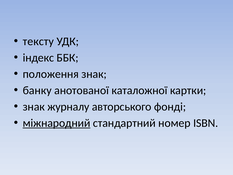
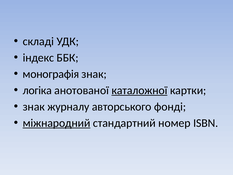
тексту: тексту -> складі
положення: положення -> монографія
банку: банку -> логіка
каталожної underline: none -> present
